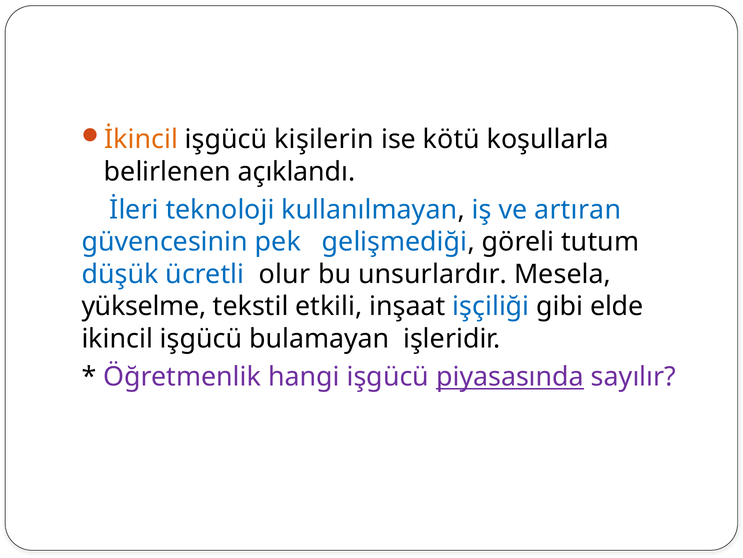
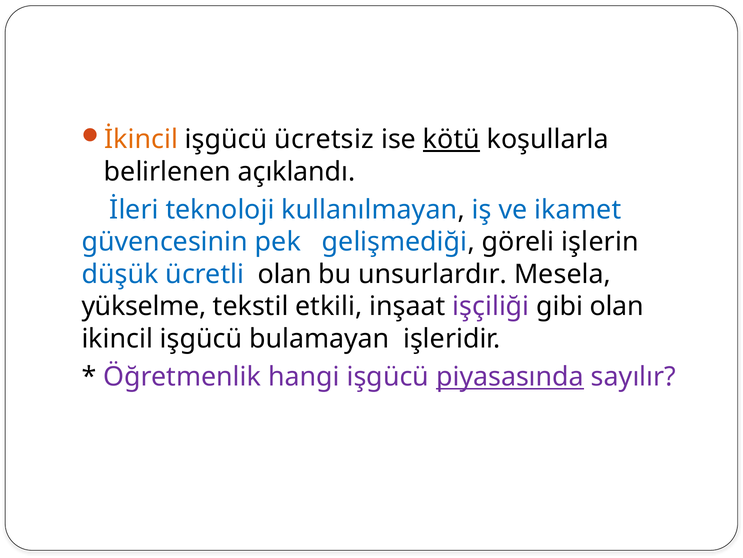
kişilerin: kişilerin -> ücretsiz
kötü underline: none -> present
artıran: artıran -> ikamet
tutum: tutum -> işlerin
ücretli olur: olur -> olan
işçiliği colour: blue -> purple
gibi elde: elde -> olan
